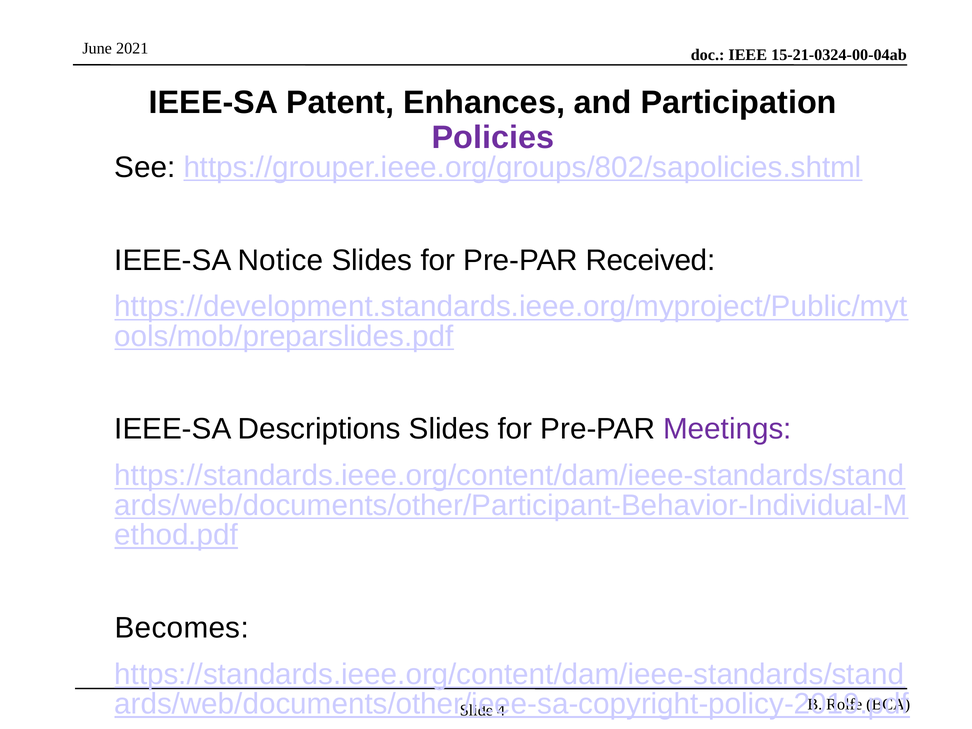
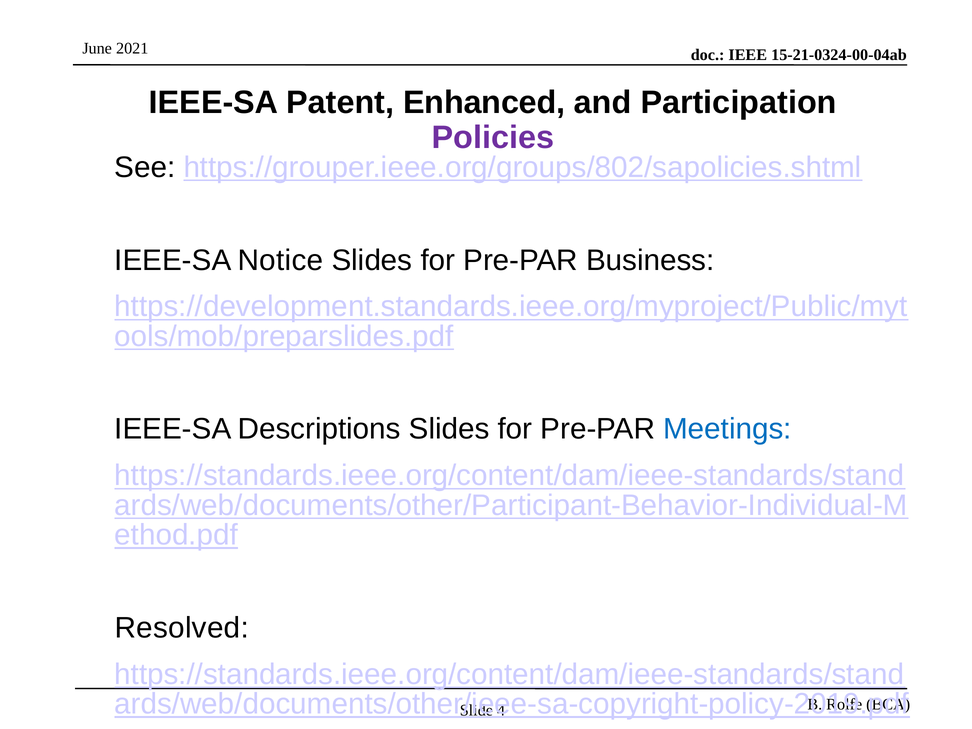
Enhances: Enhances -> Enhanced
Received: Received -> Business
Meetings colour: purple -> blue
Becomes: Becomes -> Resolved
